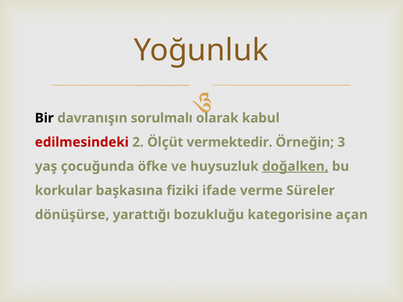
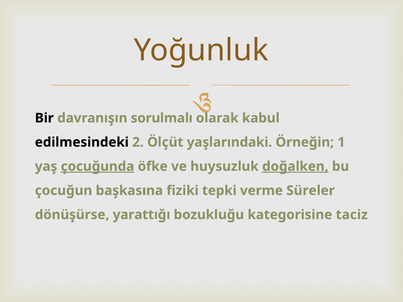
edilmesindeki colour: red -> black
vermektedir: vermektedir -> yaşlarındaki
3: 3 -> 1
çocuğunda underline: none -> present
korkular: korkular -> çocuğun
ifade: ifade -> tepki
açan: açan -> taciz
